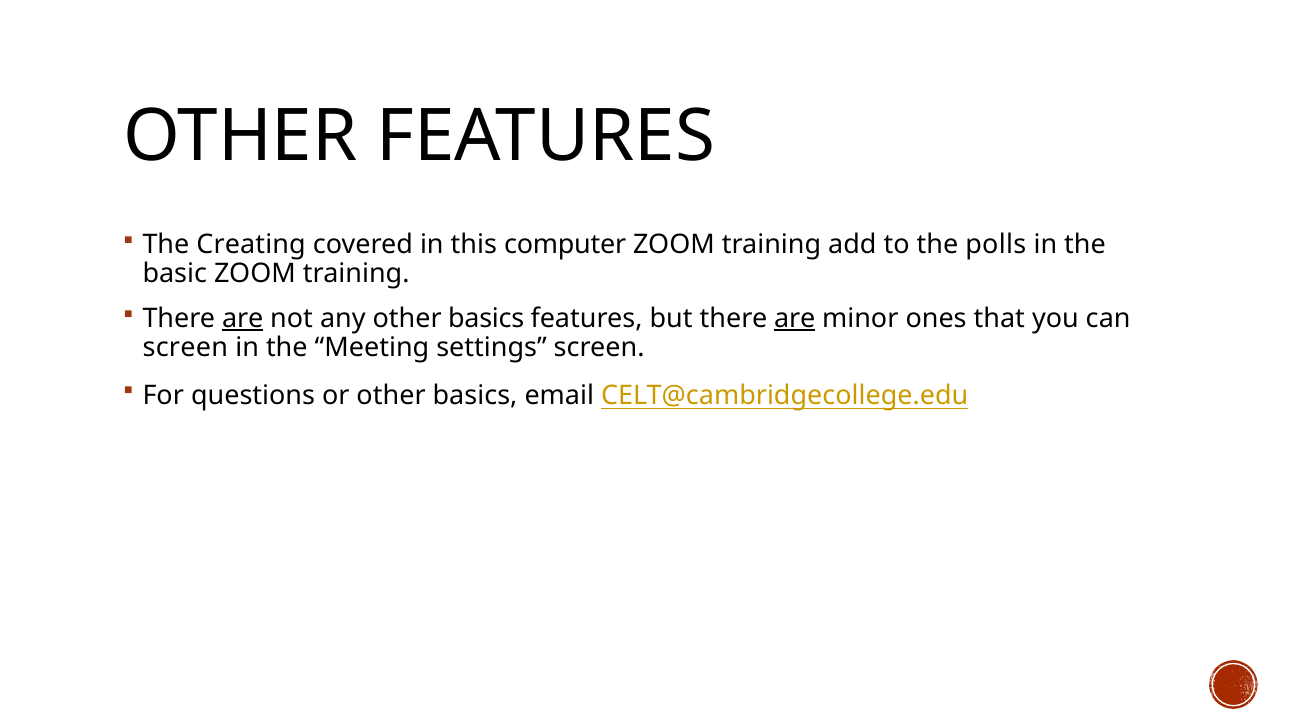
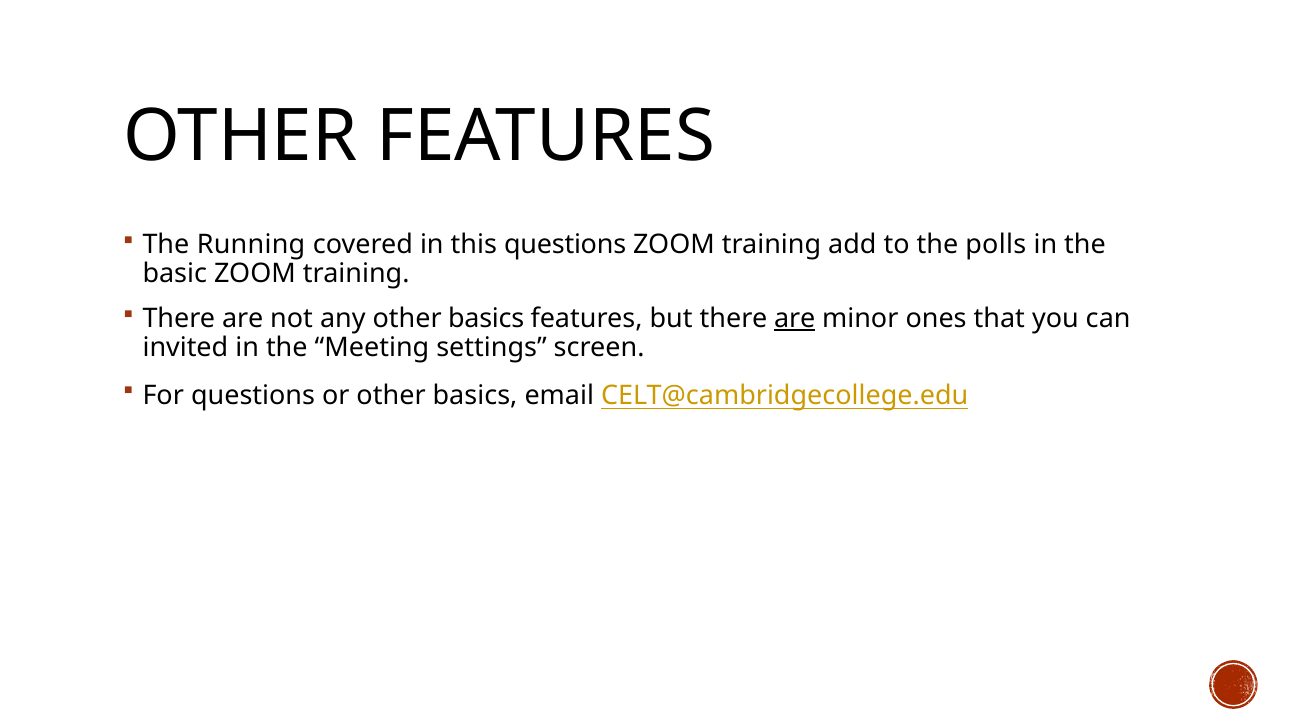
Creating: Creating -> Running
this computer: computer -> questions
are at (243, 319) underline: present -> none
screen at (185, 348): screen -> invited
